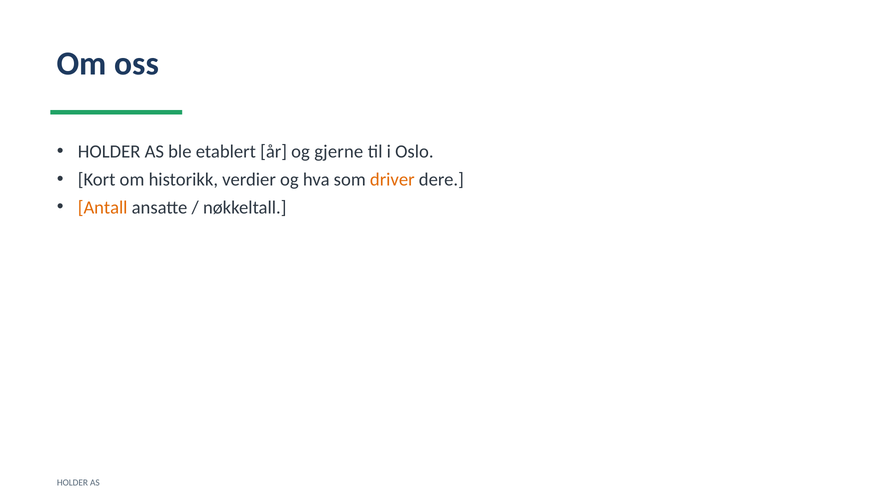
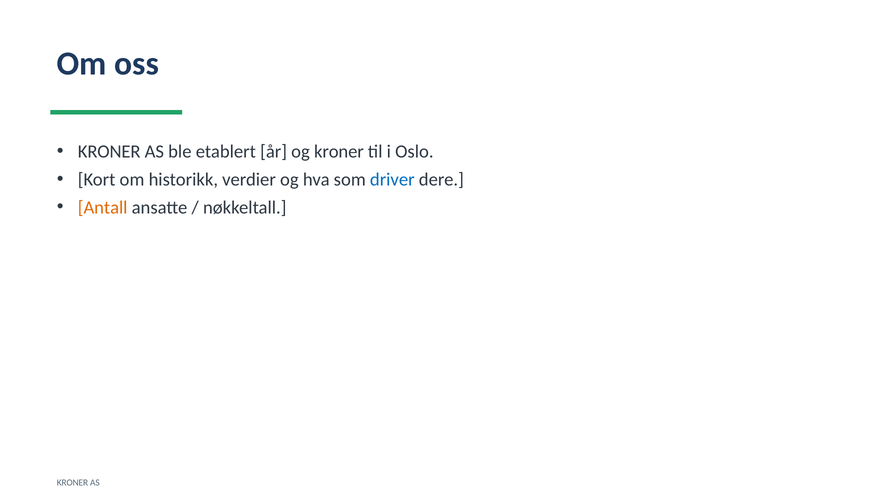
HOLDER at (109, 151): HOLDER -> KRONER
og gjerne: gjerne -> kroner
driver colour: orange -> blue
HOLDER at (72, 483): HOLDER -> KRONER
